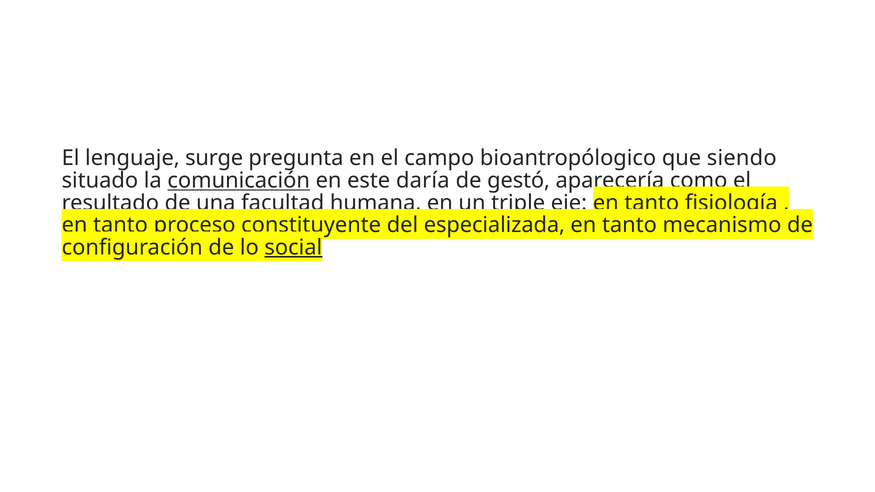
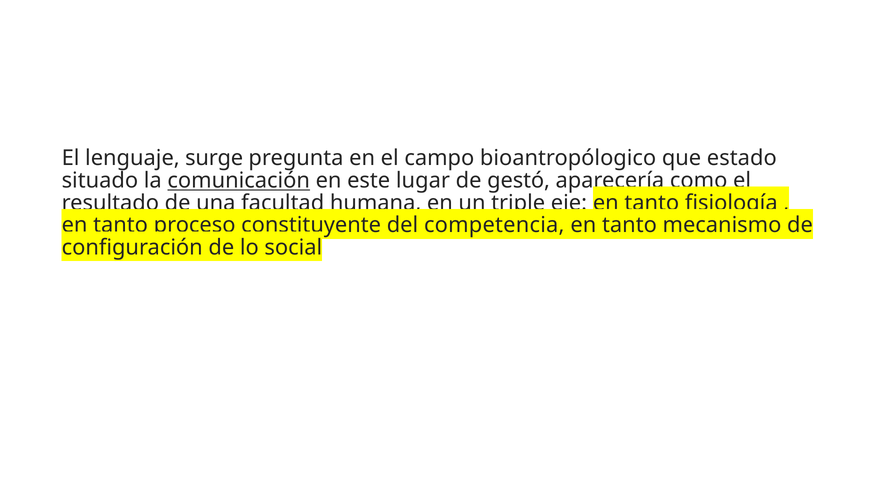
siendo: siendo -> estado
daría: daría -> lugar
especializada: especializada -> competencia
social underline: present -> none
